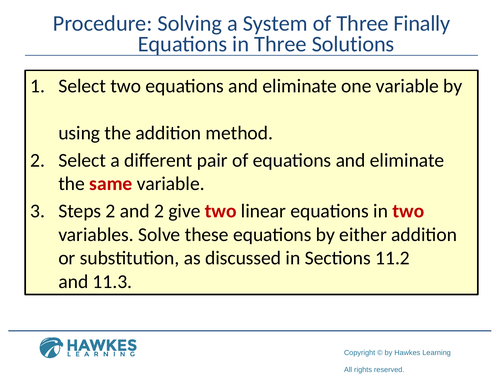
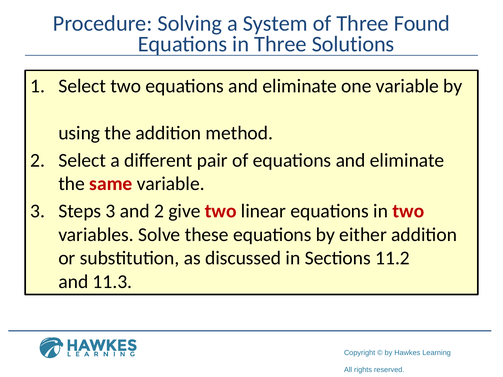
Finally: Finally -> Found
Steps 2: 2 -> 3
